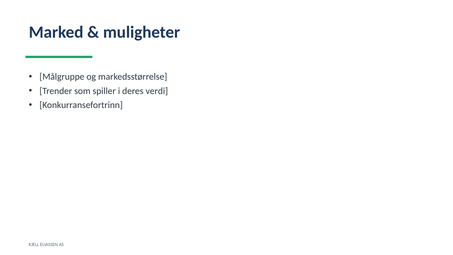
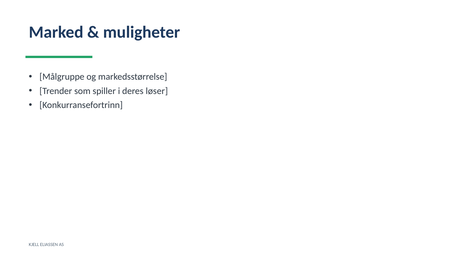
verdi: verdi -> løser
